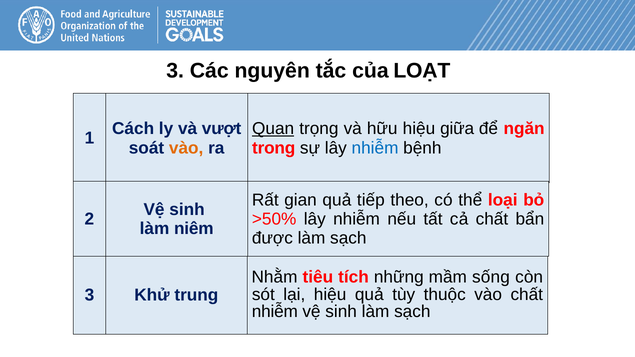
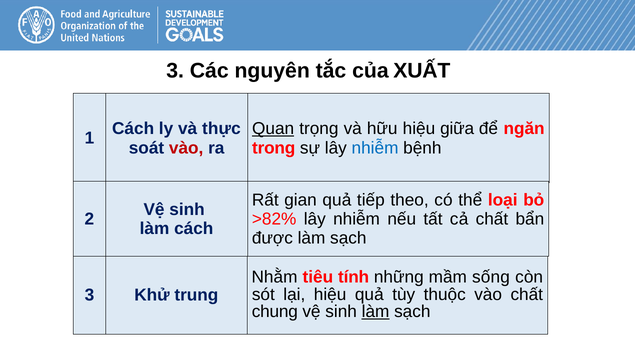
LOẠT: LOẠT -> XUẤT
vượt: vượt -> thực
vào at (186, 148) colour: orange -> red
>50%: >50% -> >82%
làm niêm: niêm -> cách
tích: tích -> tính
nhiễm at (275, 312): nhiễm -> chung
làm at (376, 312) underline: none -> present
